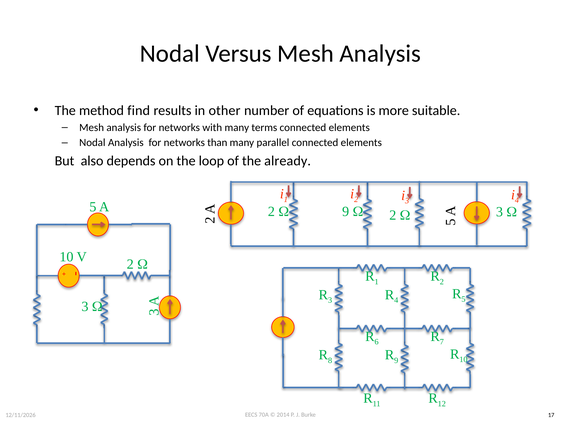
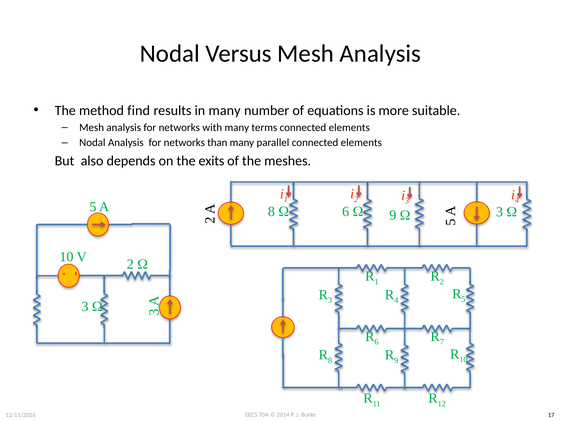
in other: other -> many
loop: loop -> exits
already: already -> meshes
2 at (271, 211): 2 -> 8
W 9: 9 -> 6
W 2: 2 -> 9
